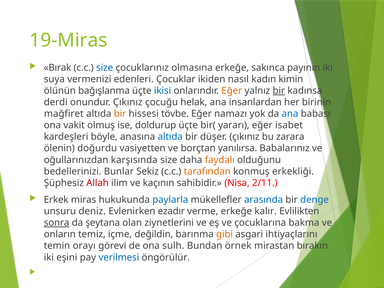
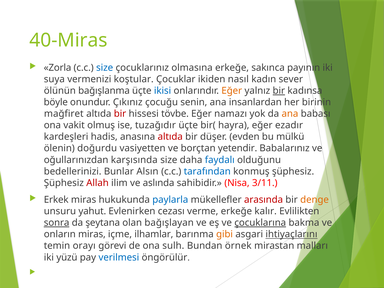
19-Miras: 19-Miras -> 40-Miras
Bırak: Bırak -> Zorla
edenleri: edenleri -> koştular
kimin: kimin -> sever
derdi: derdi -> böyle
helak: helak -> senin
bir at (120, 114) colour: orange -> red
ana at (290, 114) colour: blue -> orange
doldurup: doldurup -> tuzağıdır
yararı: yararı -> hayra
isabet: isabet -> ezadır
böyle: böyle -> hadis
altıda at (170, 137) colour: blue -> red
düşer çıkınız: çıkınız -> evden
zarara: zarara -> mülkü
yanılırsa: yanılırsa -> yetendir
faydalı colour: orange -> blue
Sekiz: Sekiz -> Alsın
tarafından colour: orange -> blue
konmuş erkekliği: erkekliği -> şüphesiz
kaçının: kaçının -> aslında
2/11: 2/11 -> 3/11
arasında colour: blue -> red
denge colour: blue -> orange
deniz: deniz -> yahut
ezadır: ezadır -> cezası
ziynetlerini: ziynetlerini -> bağışlayan
çocuklarına underline: none -> present
onların temiz: temiz -> miras
değildin: değildin -> ilhamlar
ihtiyaçlarını underline: none -> present
bırakın: bırakın -> malları
eşini: eşini -> yüzü
